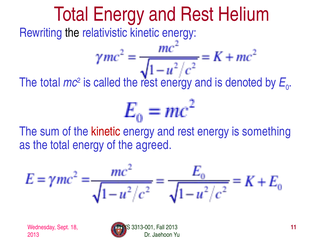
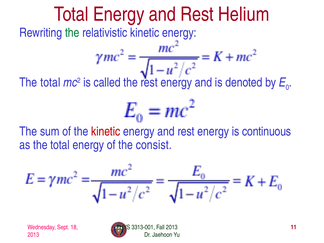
the at (72, 33) colour: black -> green
something: something -> continuous
agreed: agreed -> consist
